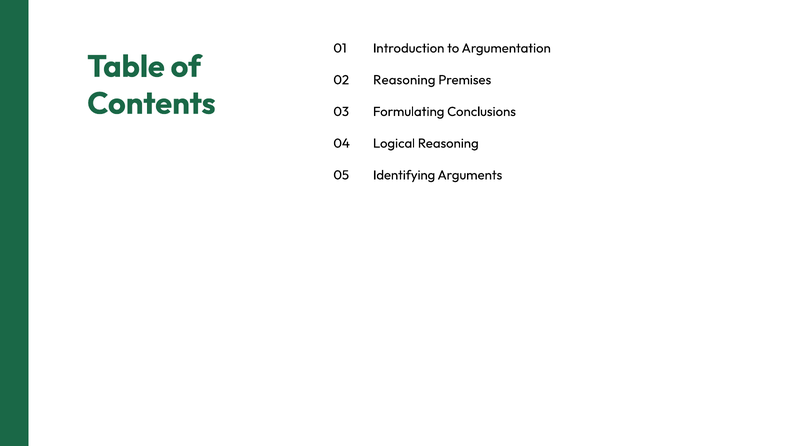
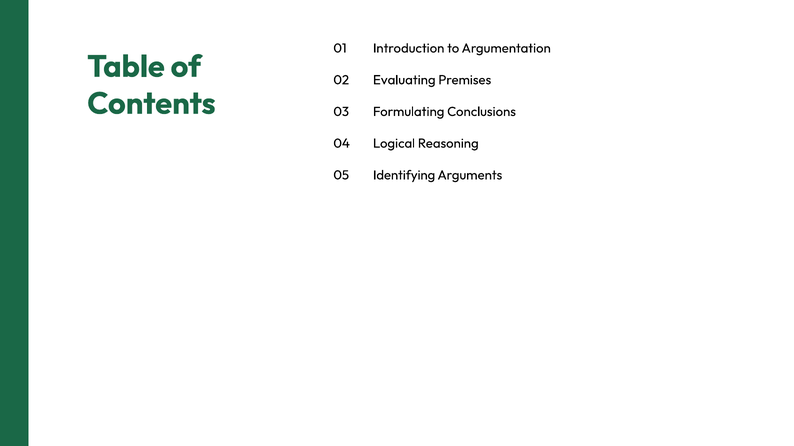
02 Reasoning: Reasoning -> Evaluating
